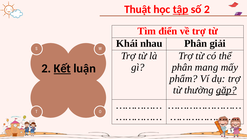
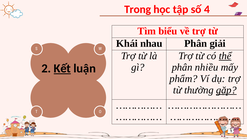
Thuật: Thuật -> Trong
tập underline: present -> none
số 2: 2 -> 4
điển: điển -> biểu
thể underline: none -> present
mang: mang -> nhiều
